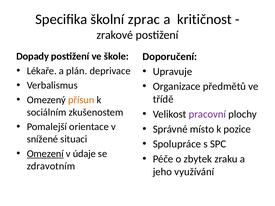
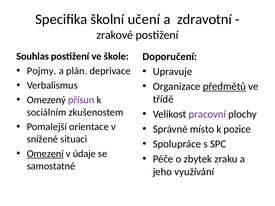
zprac: zprac -> učení
kritičnost: kritičnost -> zdravotní
Dopady: Dopady -> Souhlas
Lékaře: Lékaře -> Pojmy
předmětů underline: none -> present
přísun colour: orange -> purple
zdravotním: zdravotním -> samostatné
